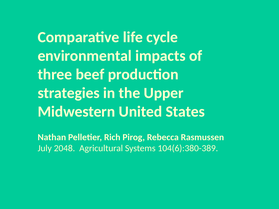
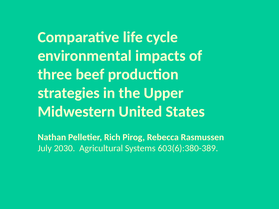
2048: 2048 -> 2030
104(6):380-389: 104(6):380-389 -> 603(6):380-389
